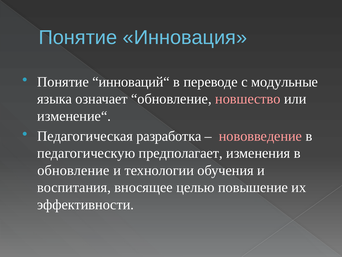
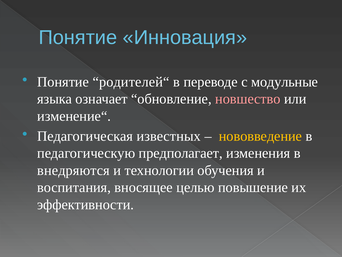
инноваций“: инноваций“ -> родителей“
разработка: разработка -> известных
нововведение colour: pink -> yellow
обновление at (73, 170): обновление -> внедряются
